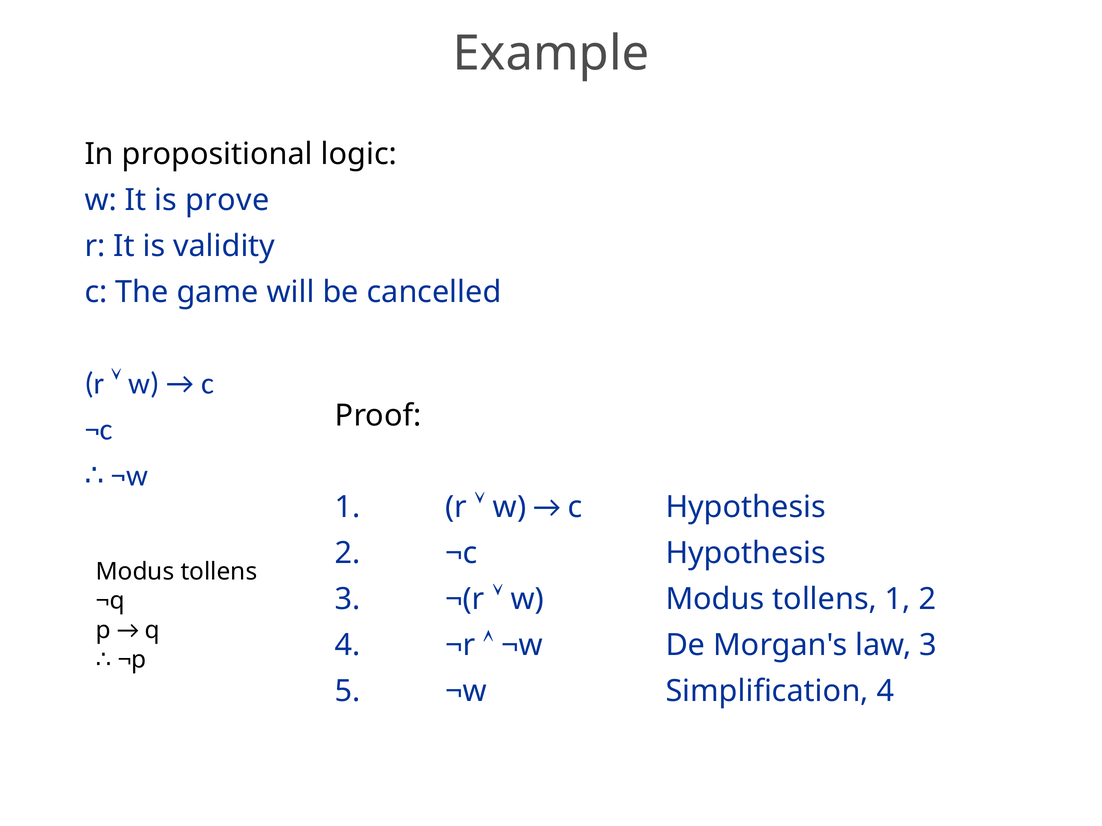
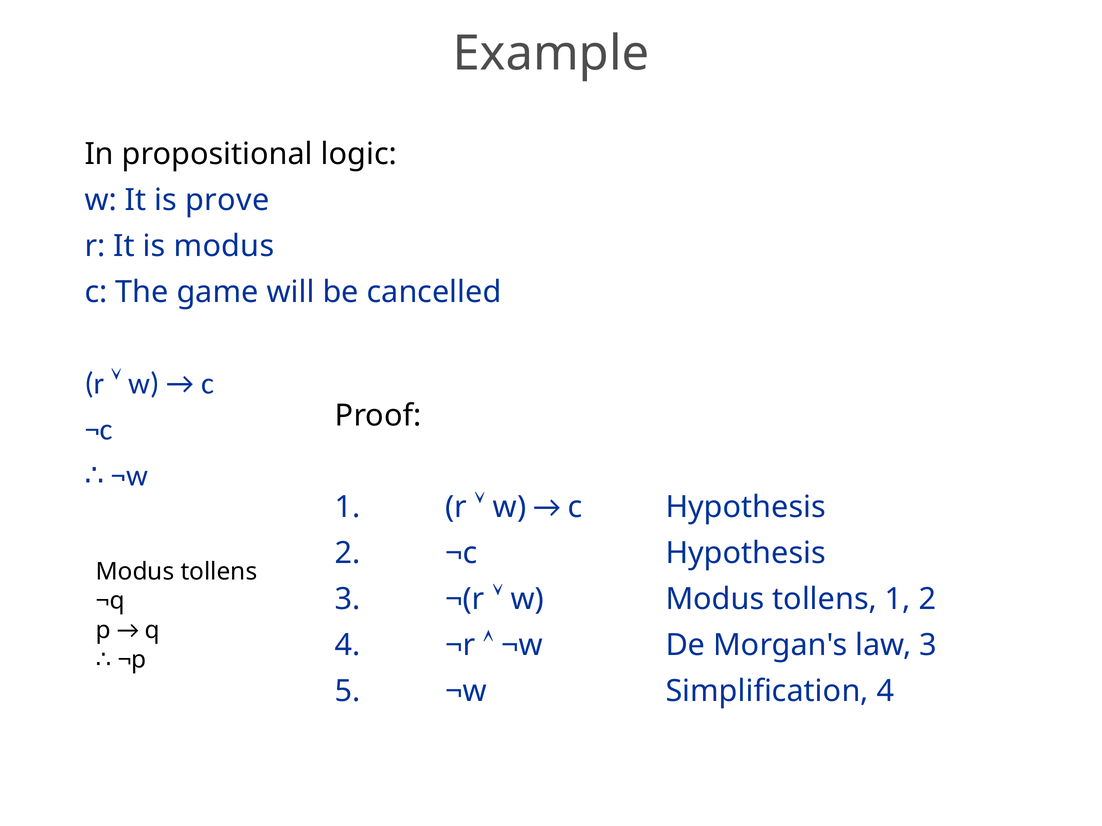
is validity: validity -> modus
